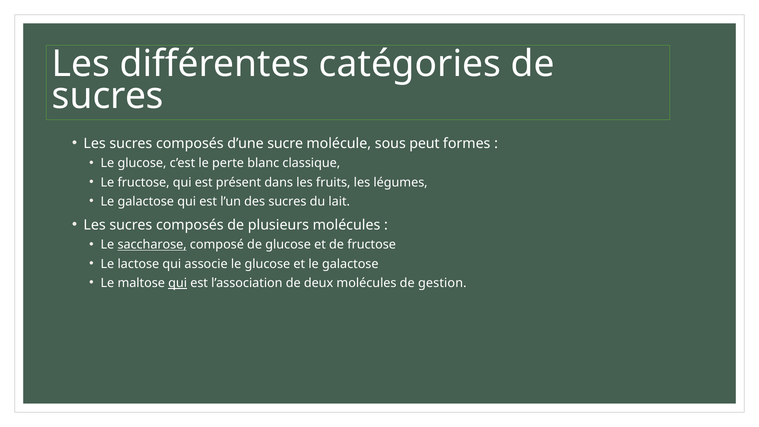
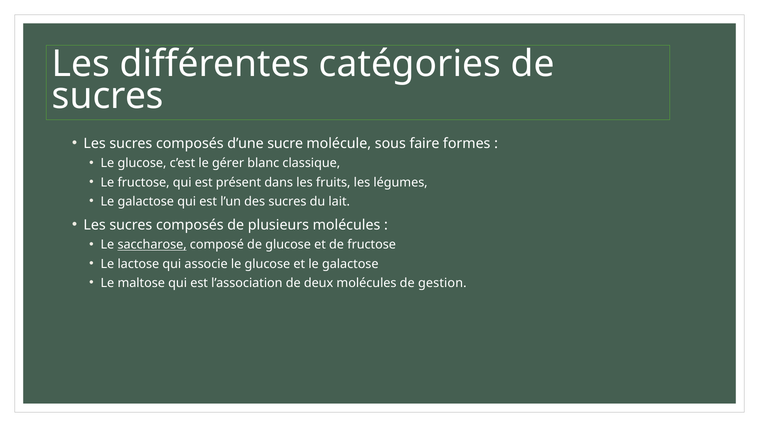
peut: peut -> faire
perte: perte -> gérer
qui at (178, 283) underline: present -> none
